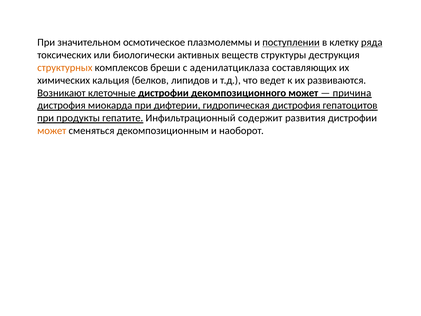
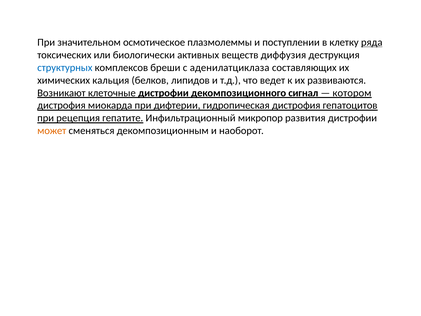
поступлении underline: present -> none
структуры: структуры -> диффузия
структурных colour: orange -> blue
декомпозиционного может: может -> сигнал
причина: причина -> котором
продукты: продукты -> рецепция
содержит: содержит -> микропор
